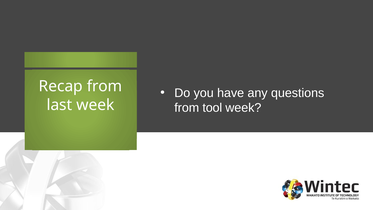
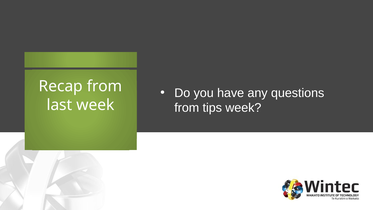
tool: tool -> tips
